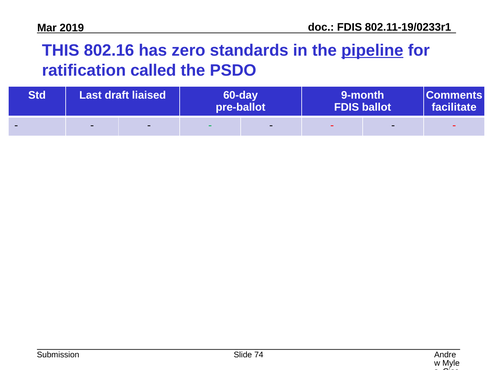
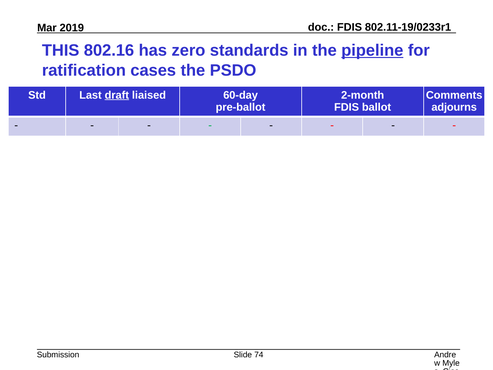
called: called -> cases
draft underline: none -> present
9-month: 9-month -> 2-month
facilitate: facilitate -> adjourns
